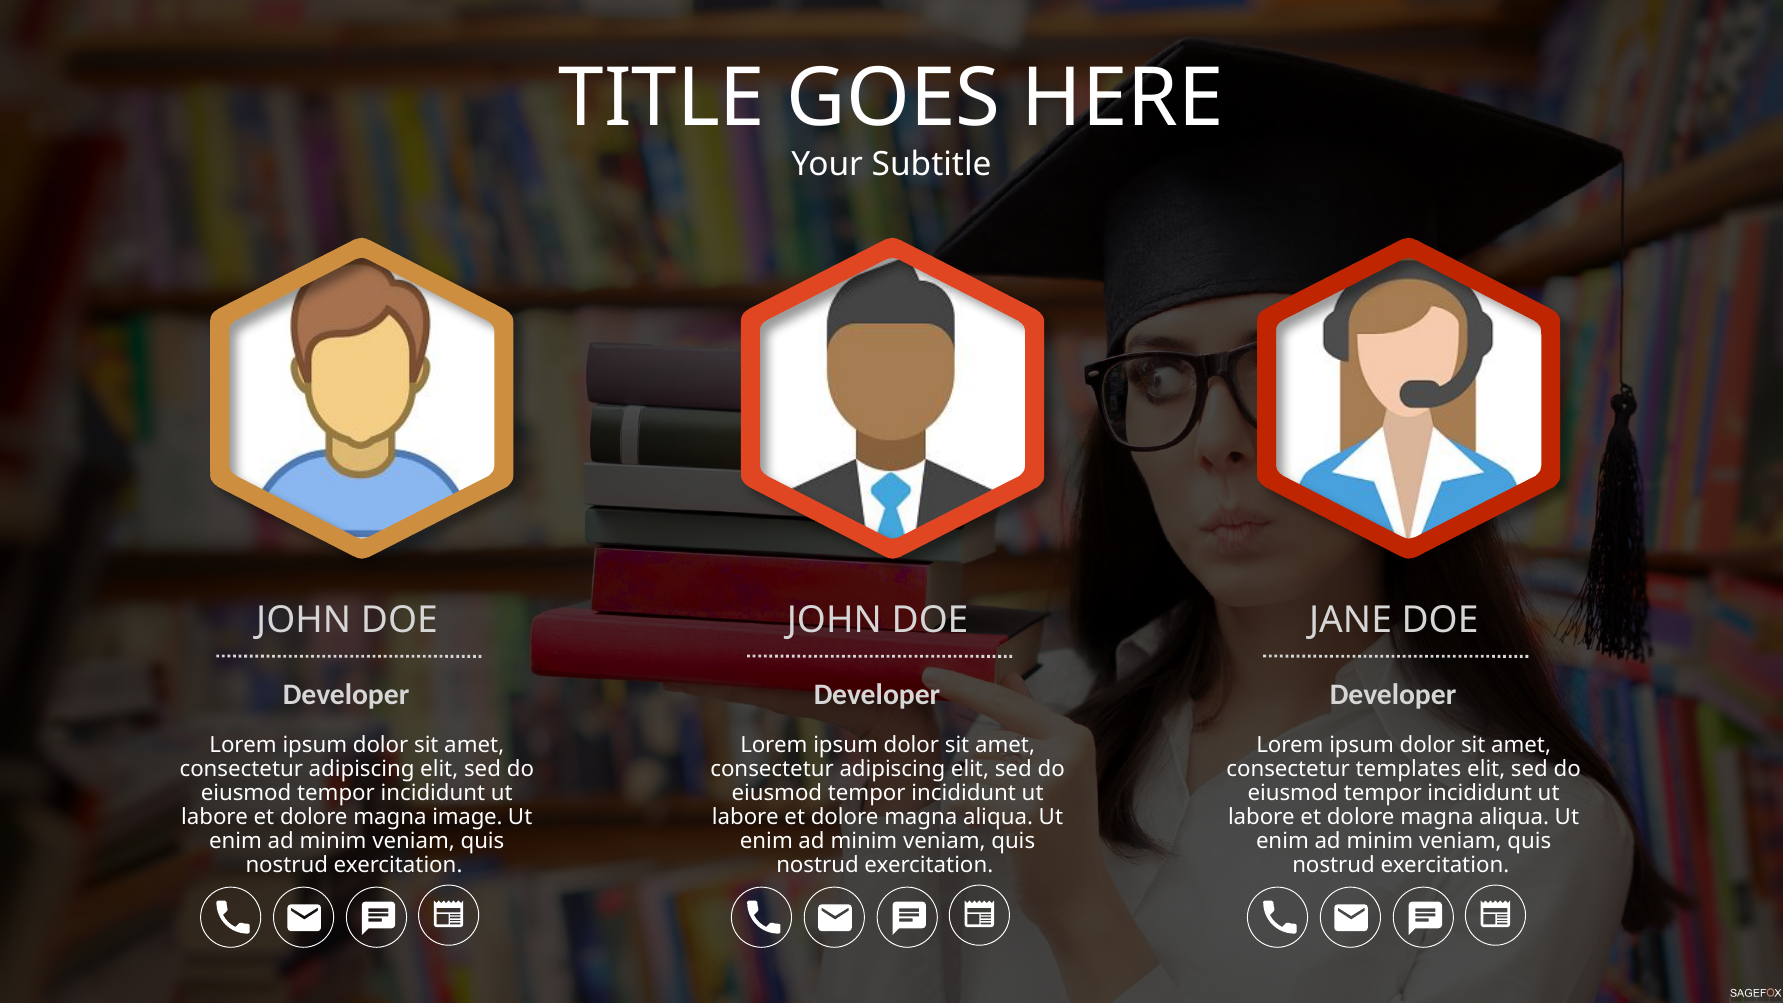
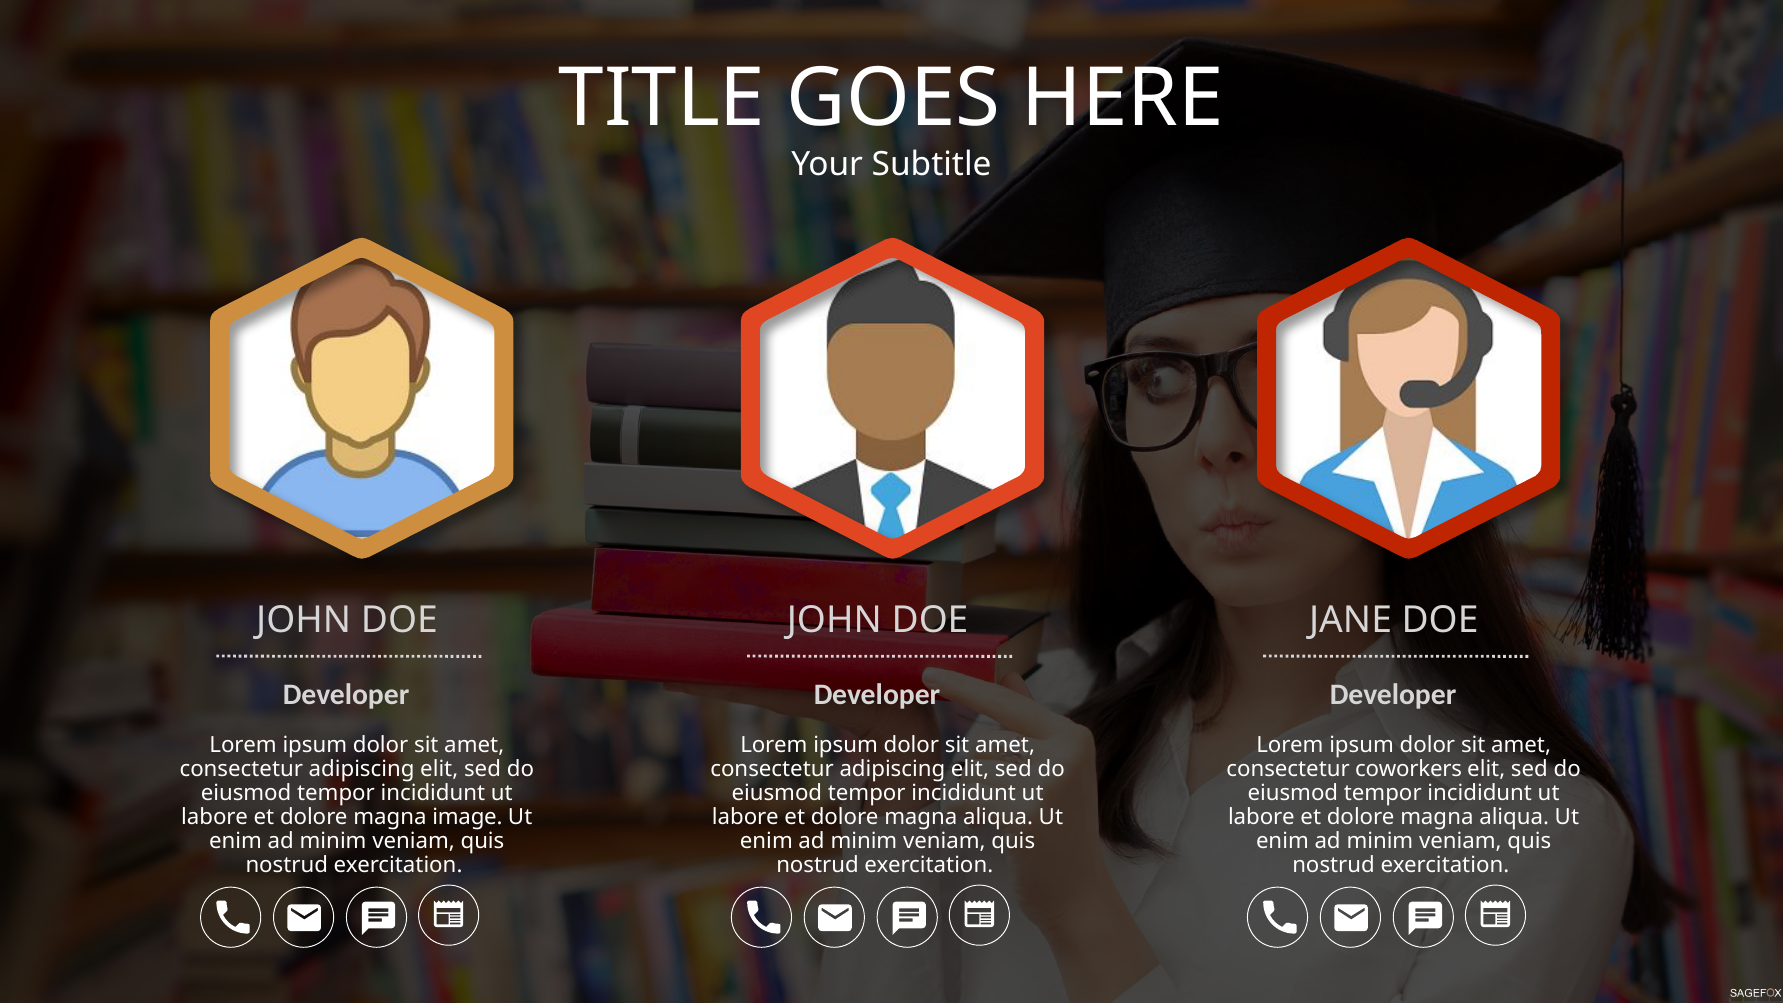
templates: templates -> coworkers
